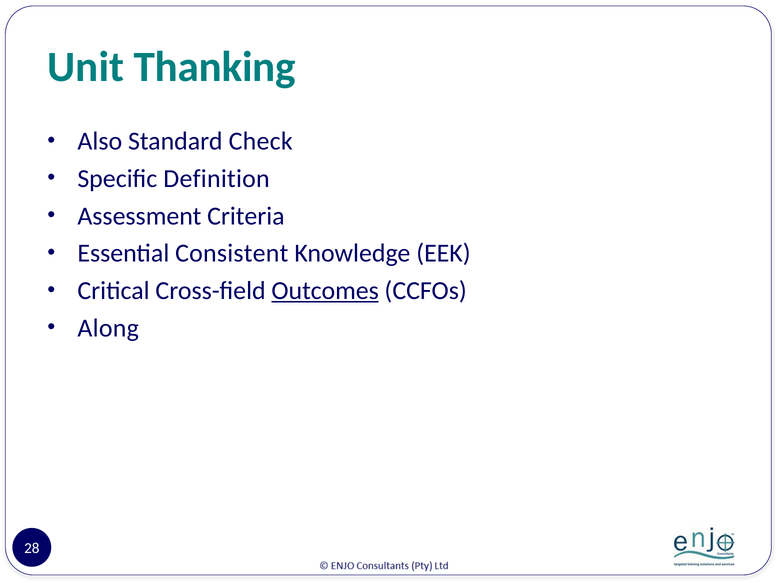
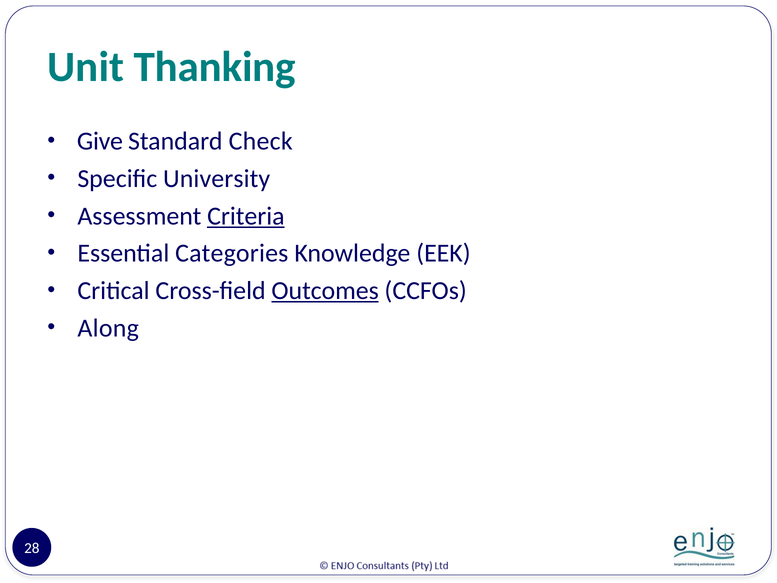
Also: Also -> Give
Definition: Definition -> University
Criteria underline: none -> present
Consistent: Consistent -> Categories
